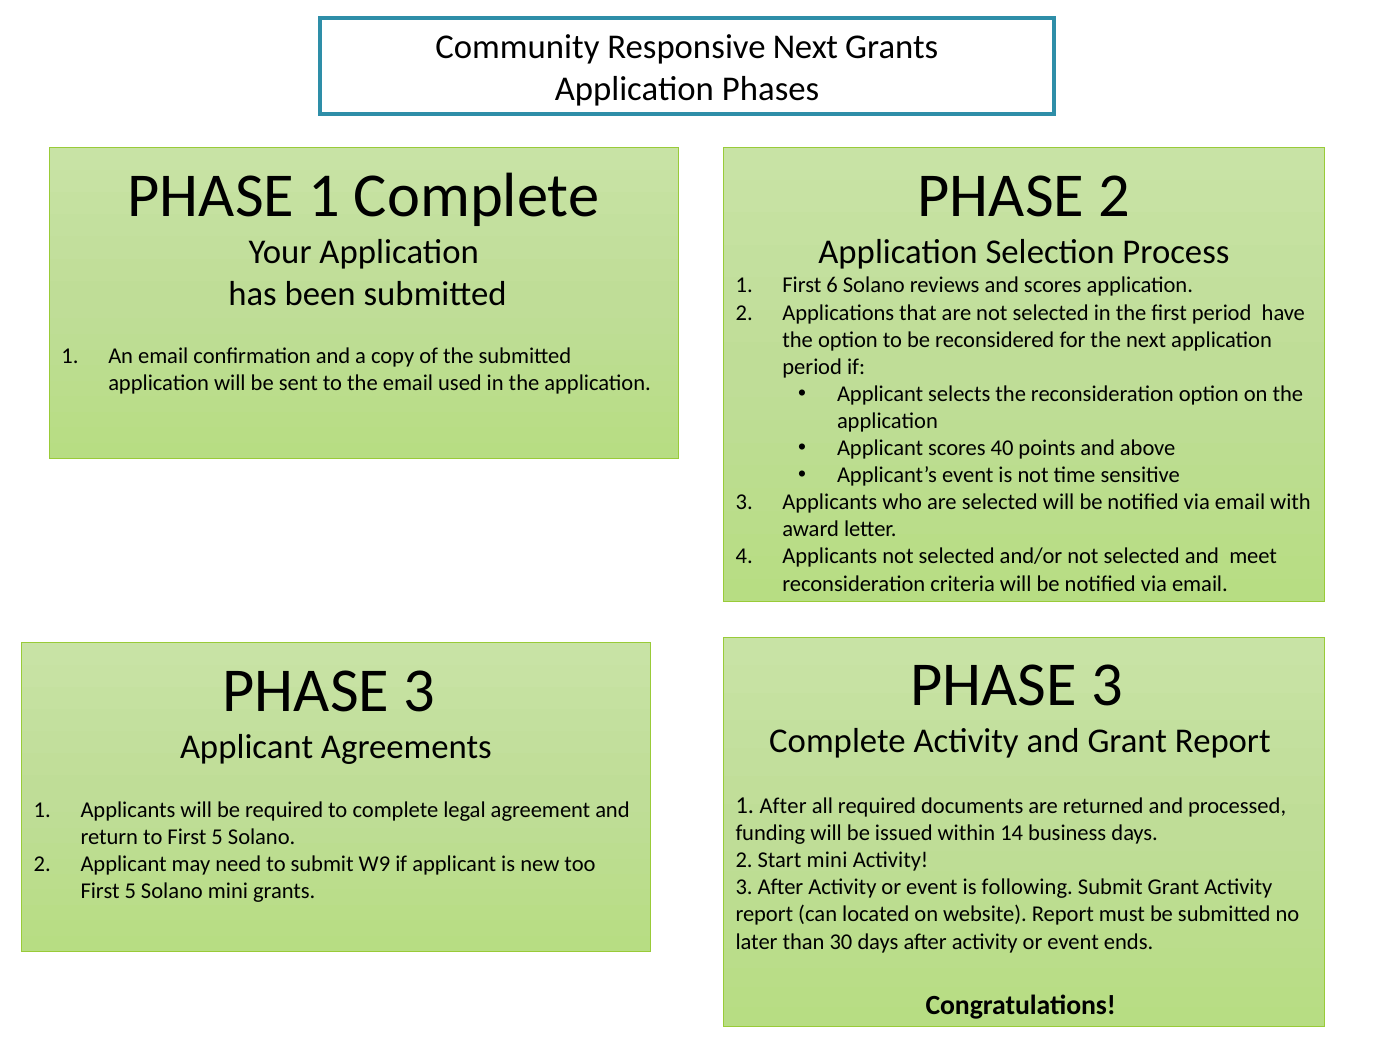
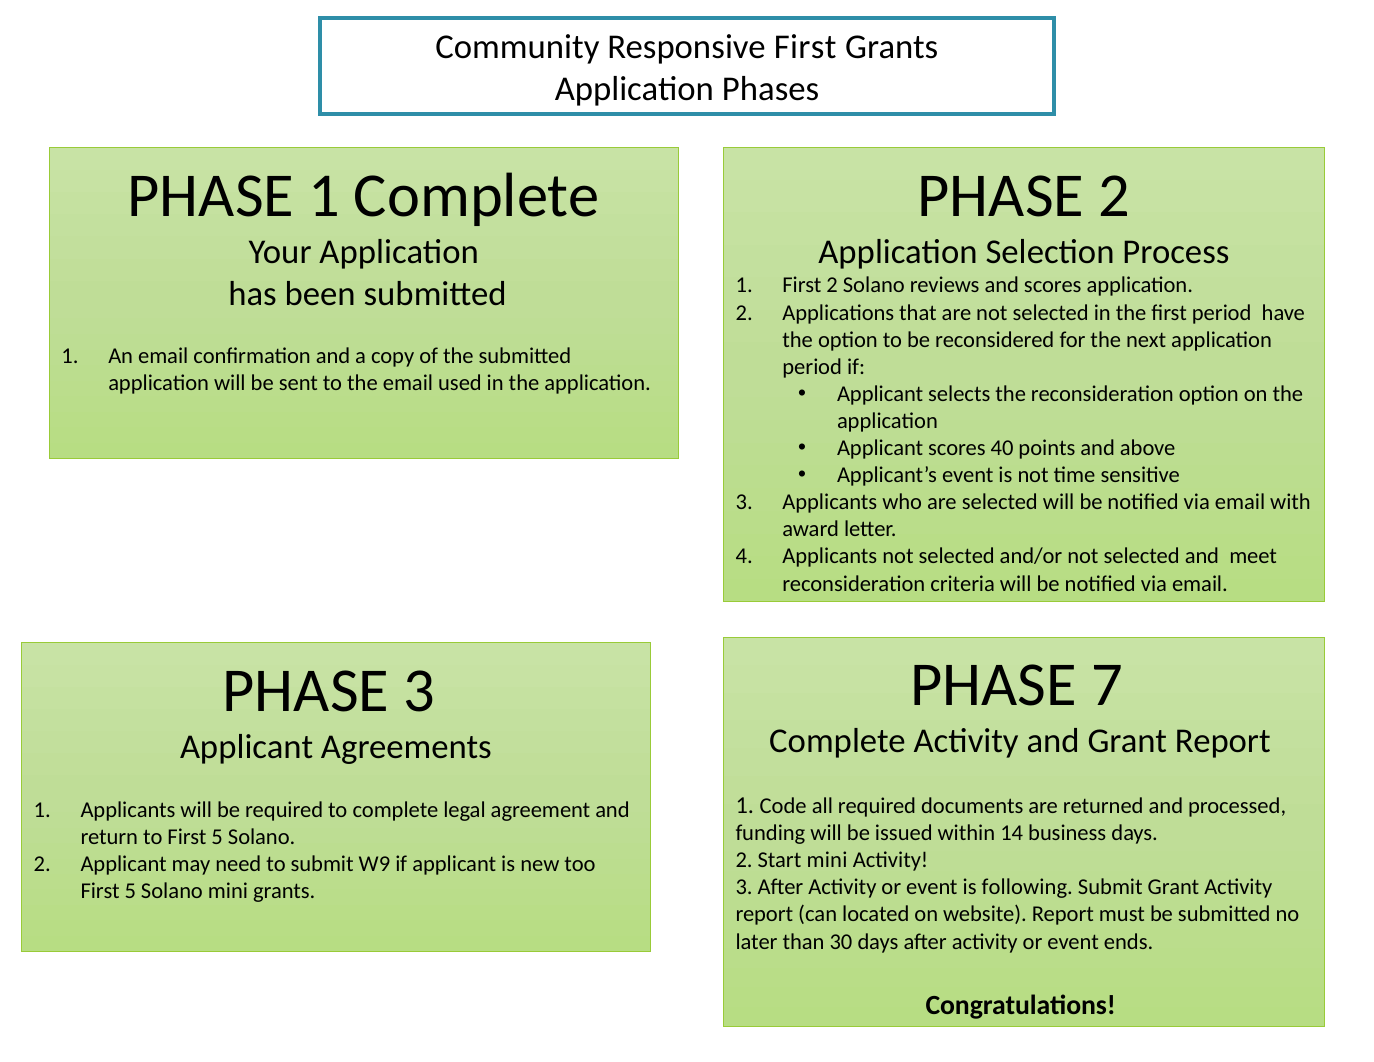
Responsive Next: Next -> First
First 6: 6 -> 2
3 at (1107, 685): 3 -> 7
1 After: After -> Code
